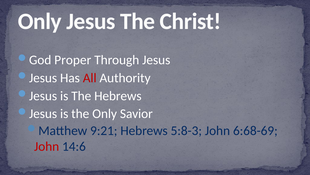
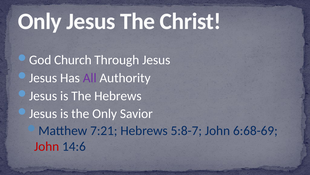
Proper: Proper -> Church
All colour: red -> purple
9:21: 9:21 -> 7:21
5:8-3: 5:8-3 -> 5:8-7
